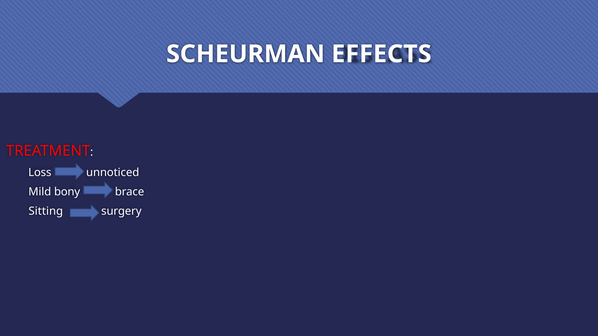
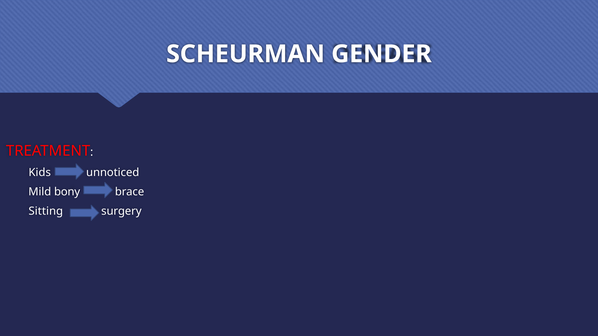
EFFECTS: EFFECTS -> GENDER
Loss: Loss -> Kids
